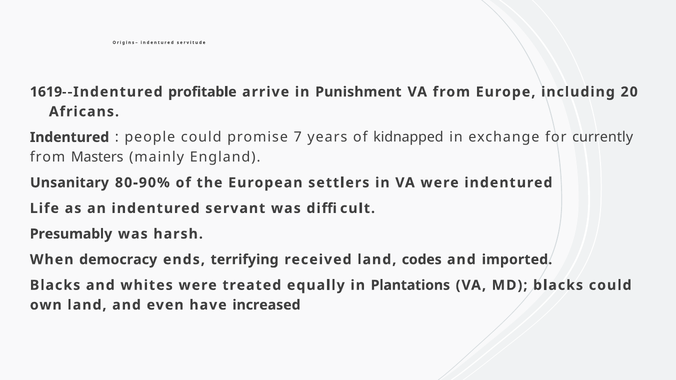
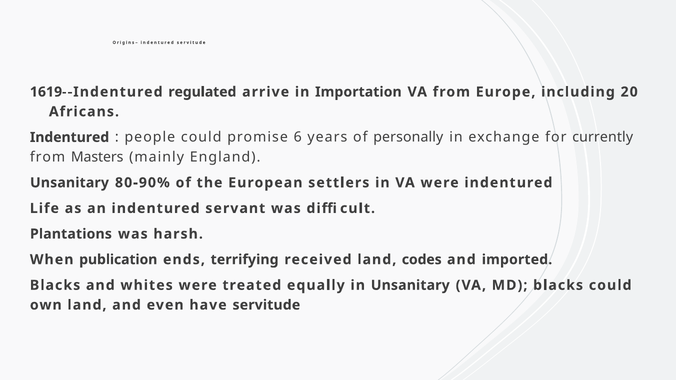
profitable: profitable -> regulated
Punishment: Punishment -> Importation
7: 7 -> 6
kidnapped: kidnapped -> personally
Presumably: Presumably -> Plantations
democracy: democracy -> publication
in Plantations: Plantations -> Unsanitary
increased: increased -> servitude
